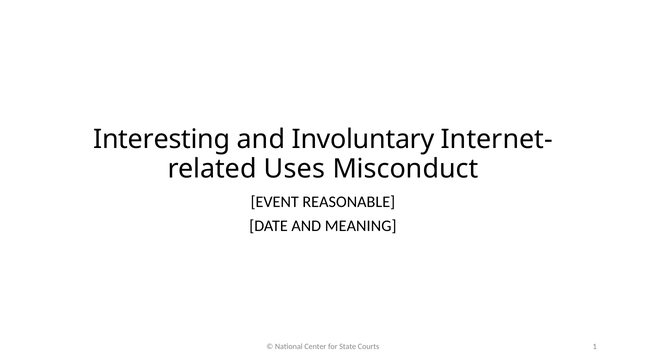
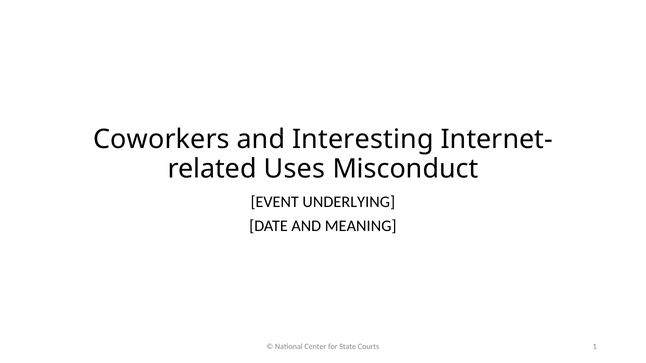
Interesting: Interesting -> Coworkers
Involuntary: Involuntary -> Interesting
REASONABLE: REASONABLE -> UNDERLYING
